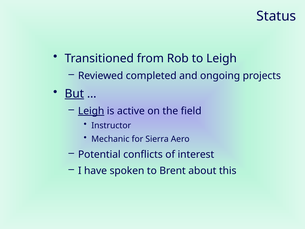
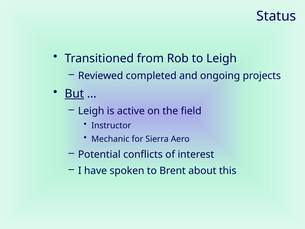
Leigh at (91, 111) underline: present -> none
